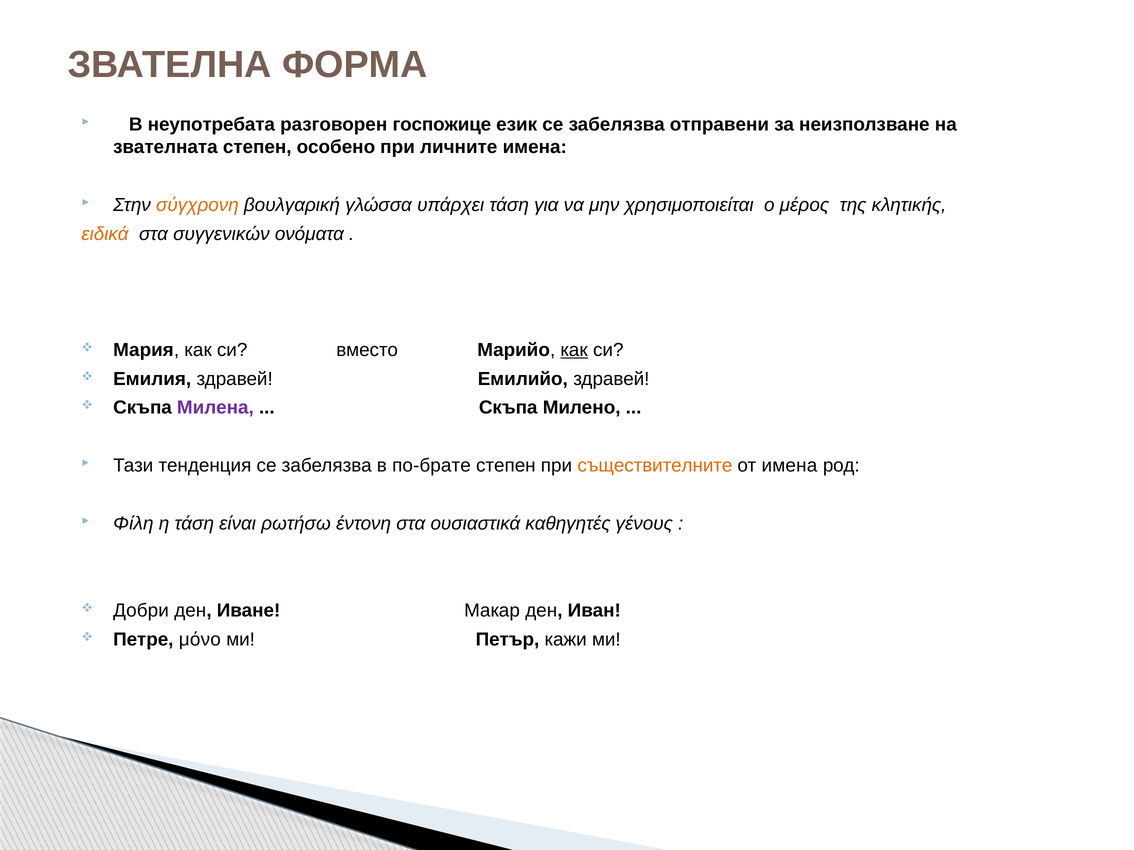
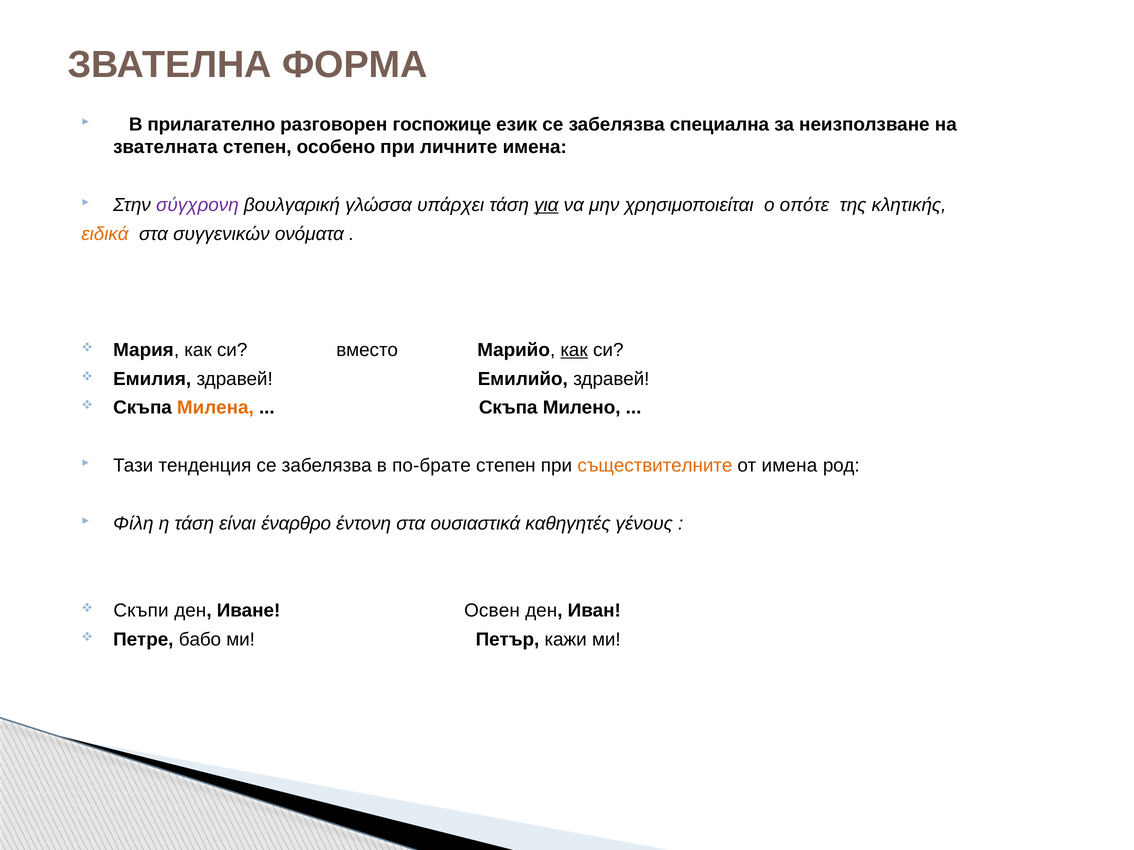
неупотребата: неупотребата -> прилагателно
отправени: отправени -> специална
σύγχρονη colour: orange -> purple
για underline: none -> present
μέρος: μέρος -> οπότε
Милена colour: purple -> orange
ρωτήσω: ρωτήσω -> έναρθρο
Добри: Добри -> Скъпи
Макар: Макар -> Освен
μόνο: μόνο -> бабо
